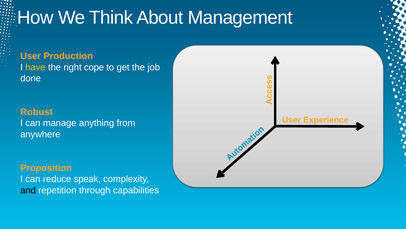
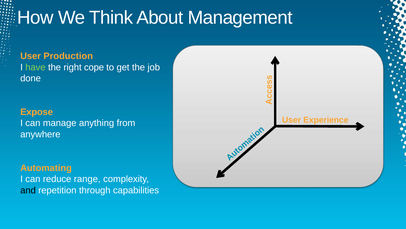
have colour: yellow -> light green
Robust: Robust -> Expose
Proposition: Proposition -> Automating
speak: speak -> range
